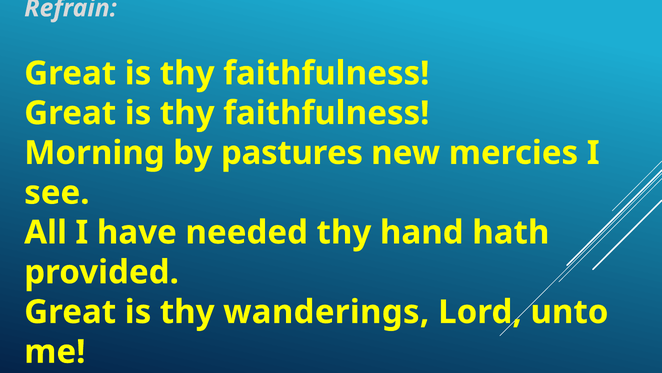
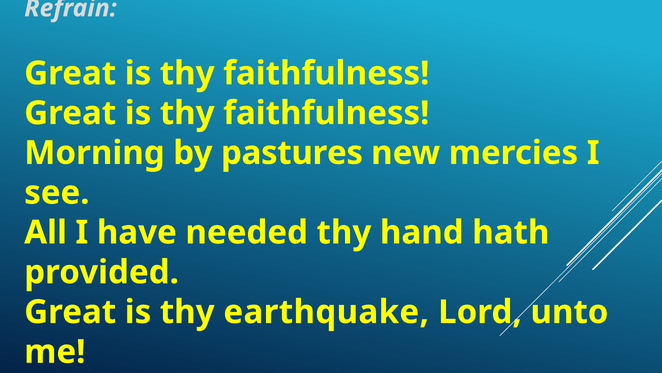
wanderings: wanderings -> earthquake
